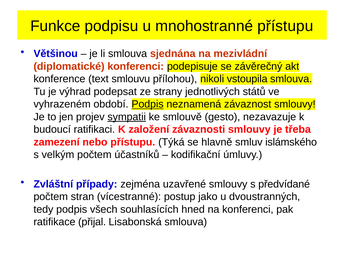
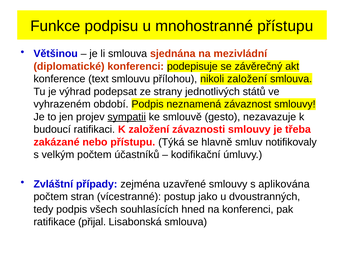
nikoli vstoupila: vstoupila -> založení
Podpis at (148, 104) underline: present -> none
zamezení: zamezení -> zakázané
islámského: islámského -> notifikovaly
předvídané: předvídané -> aplikována
